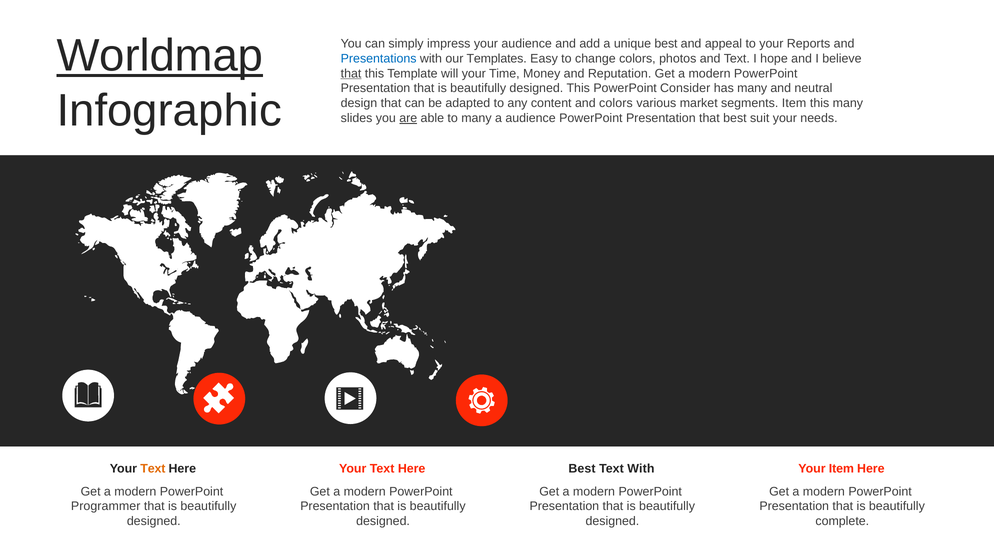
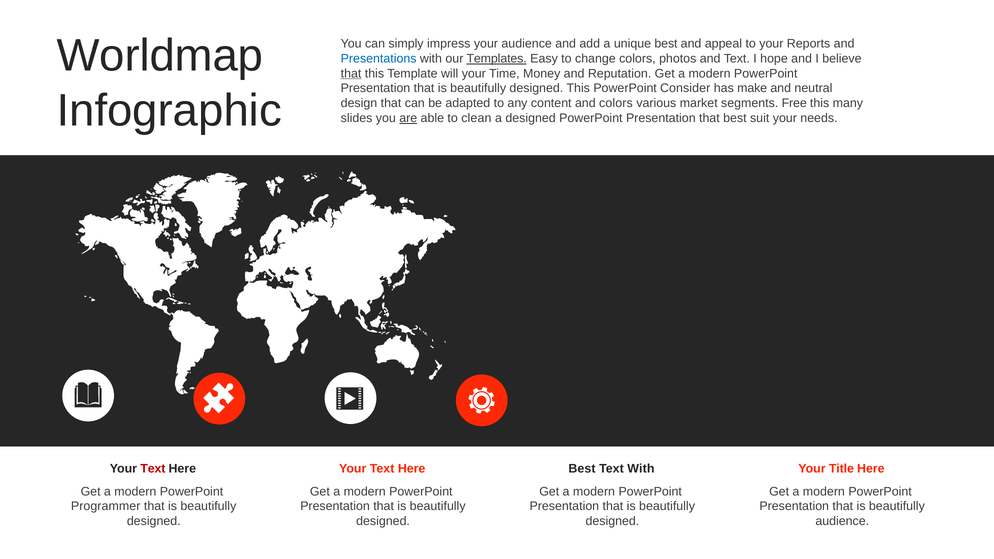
Worldmap underline: present -> none
Templates underline: none -> present
has many: many -> make
segments Item: Item -> Free
to many: many -> clean
a audience: audience -> designed
Text at (153, 469) colour: orange -> red
Your Item: Item -> Title
complete at (842, 521): complete -> audience
